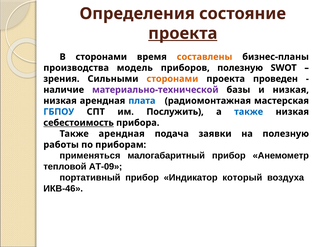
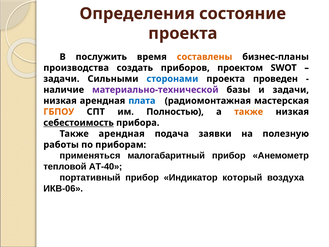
проекта at (183, 33) underline: present -> none
В сторонами: сторонами -> послужить
модель: модель -> создать
приборов полезную: полезную -> проектом
зрения at (61, 79): зрения -> задачи
сторонами at (172, 79) colour: orange -> blue
и низкая: низкая -> задачи
ГБПОУ colour: blue -> orange
Послужить: Послужить -> Полностью
также at (249, 112) colour: blue -> orange
АТ-09: АТ-09 -> АТ-40
ИКВ-46: ИКВ-46 -> ИКВ-06
